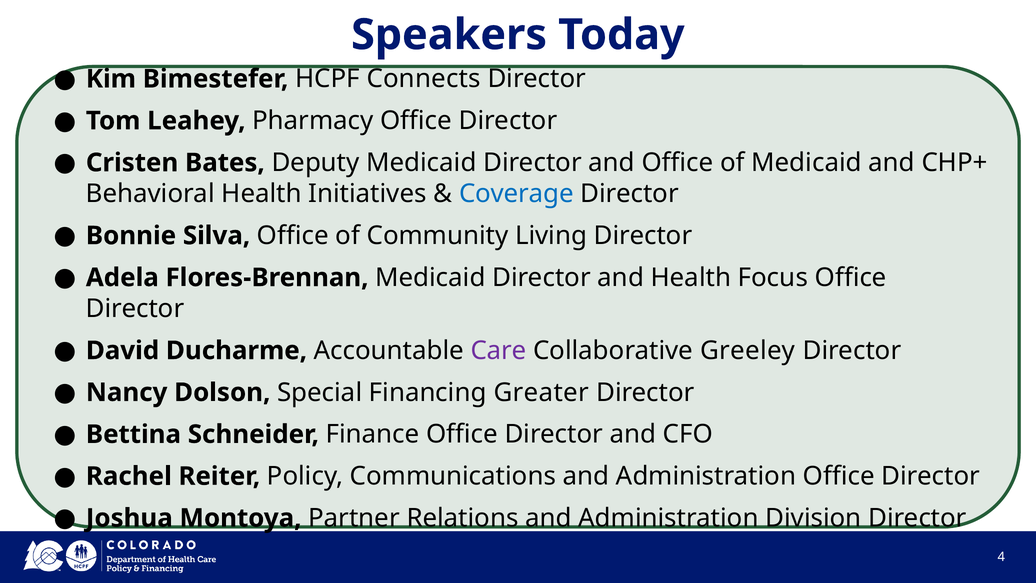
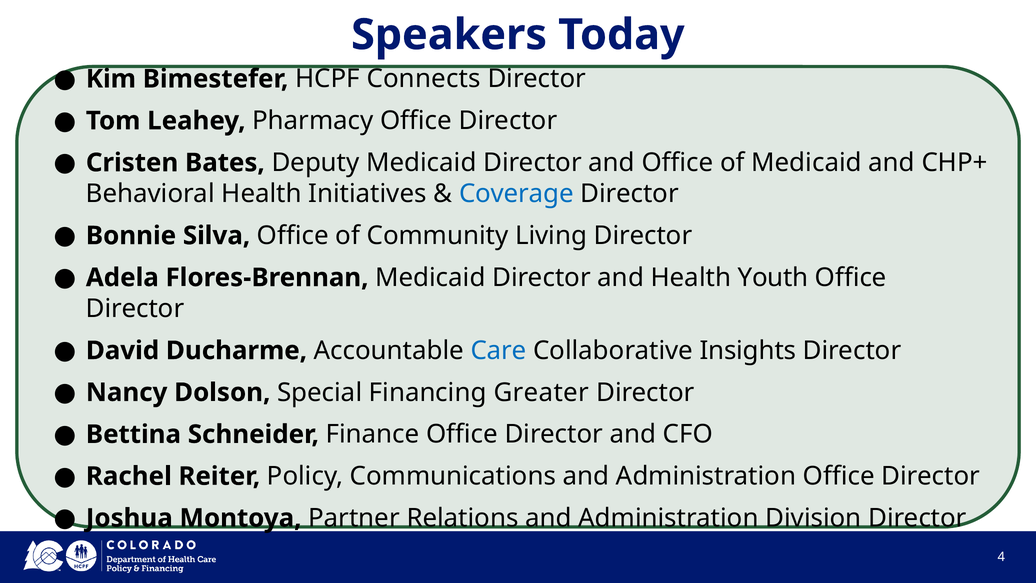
Focus: Focus -> Youth
Care colour: purple -> blue
Greeley: Greeley -> Insights
